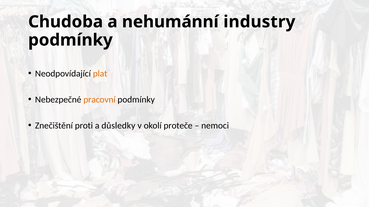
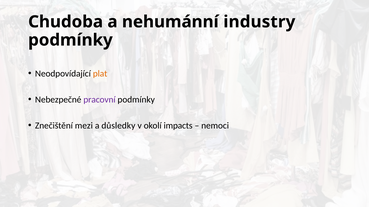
pracovní colour: orange -> purple
proti: proti -> mezi
proteče: proteče -> impacts
